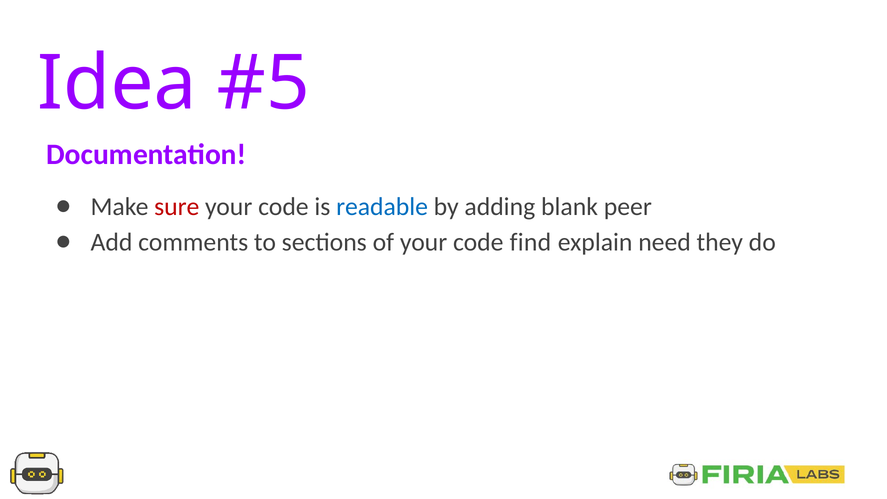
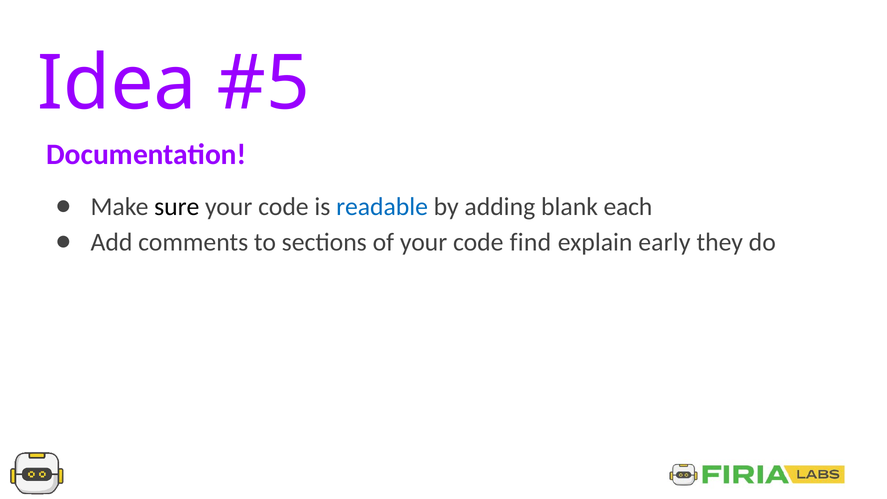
sure colour: red -> black
peer: peer -> each
need: need -> early
